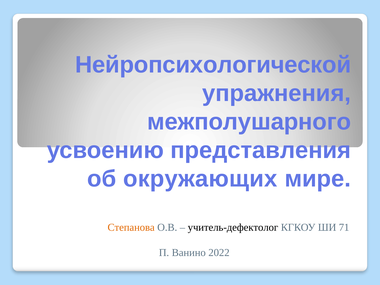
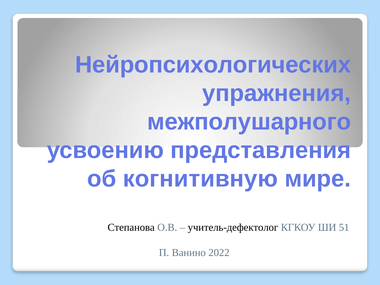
Нейропсихологической: Нейропсихологической -> Нейропсихологических
окружающих: окружающих -> когнитивную
Степанова colour: orange -> black
71: 71 -> 51
